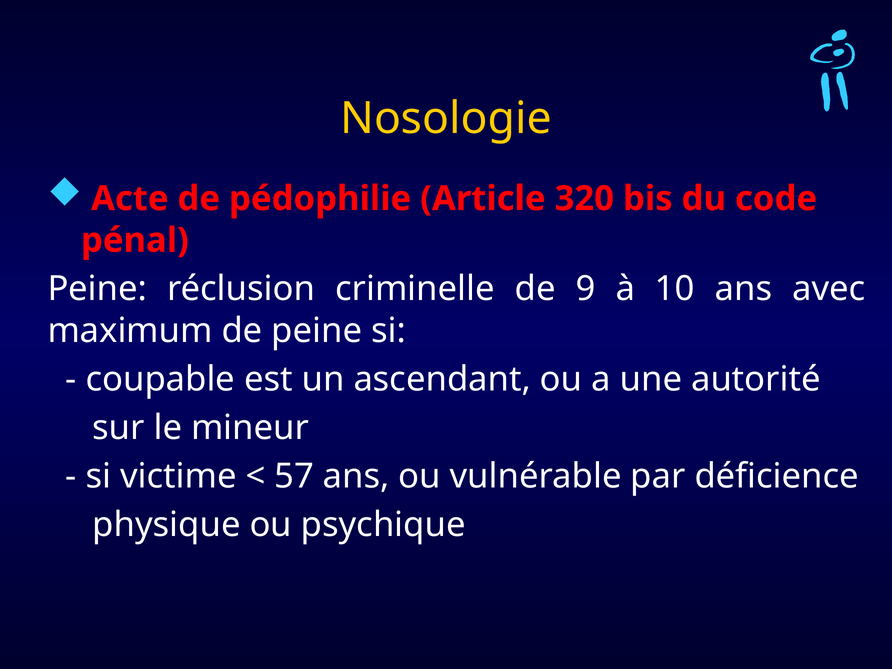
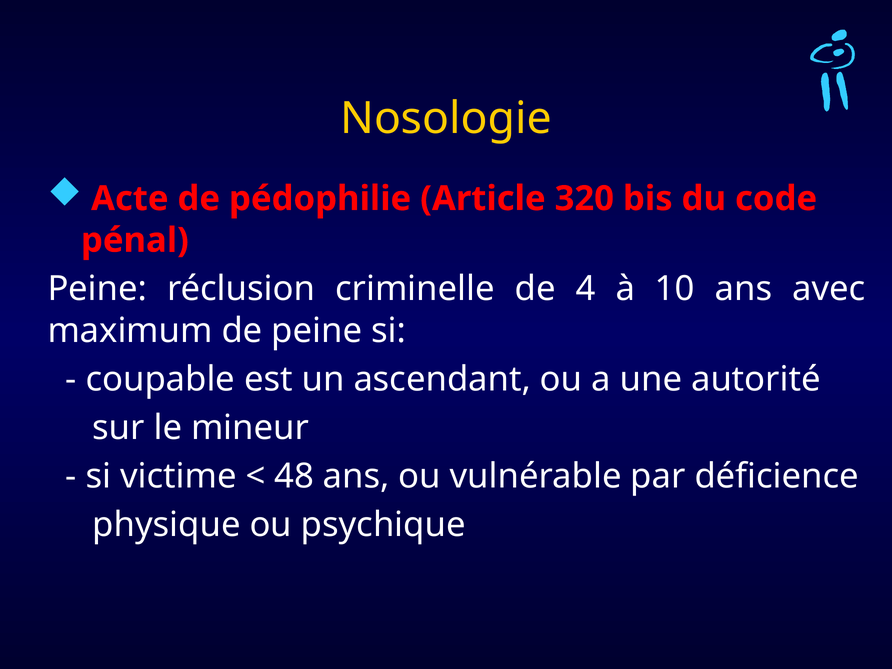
9: 9 -> 4
57: 57 -> 48
